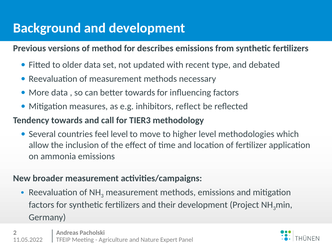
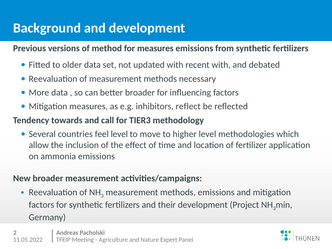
for describes: describes -> measures
recent type: type -> with
better towards: towards -> broader
